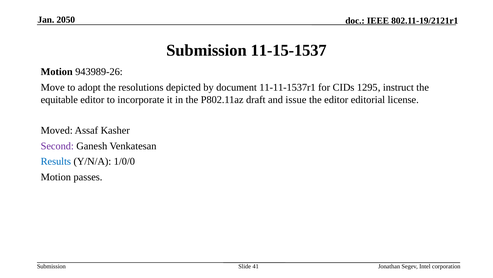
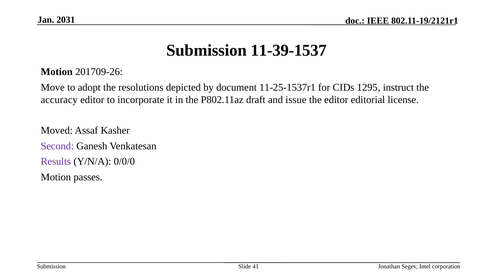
2050: 2050 -> 2031
11-15-1537: 11-15-1537 -> 11-39-1537
943989-26: 943989-26 -> 201709-26
11-11-1537r1: 11-11-1537r1 -> 11-25-1537r1
equitable: equitable -> accuracy
Results colour: blue -> purple
1/0/0: 1/0/0 -> 0/0/0
